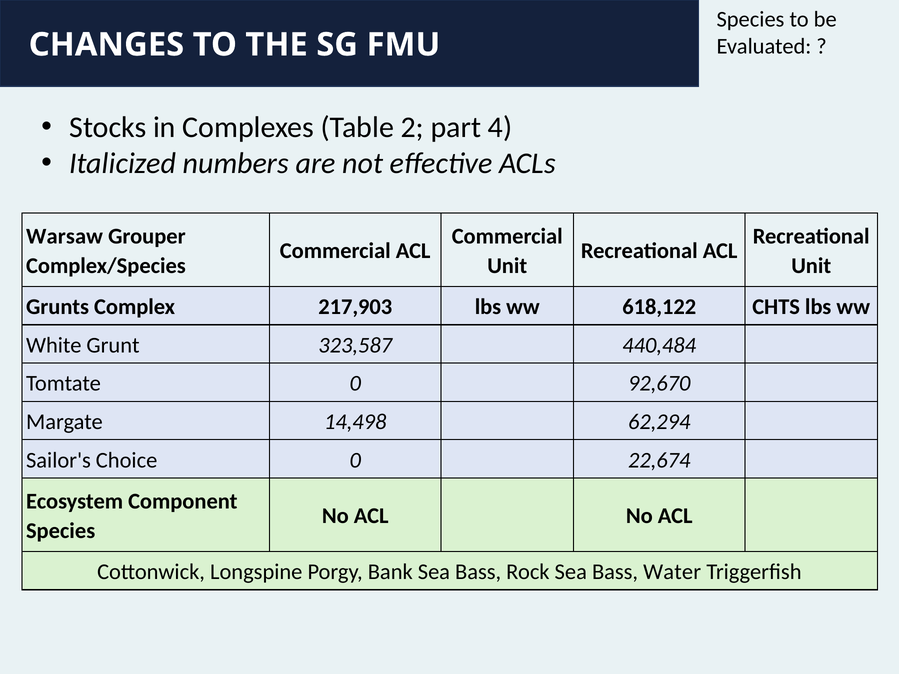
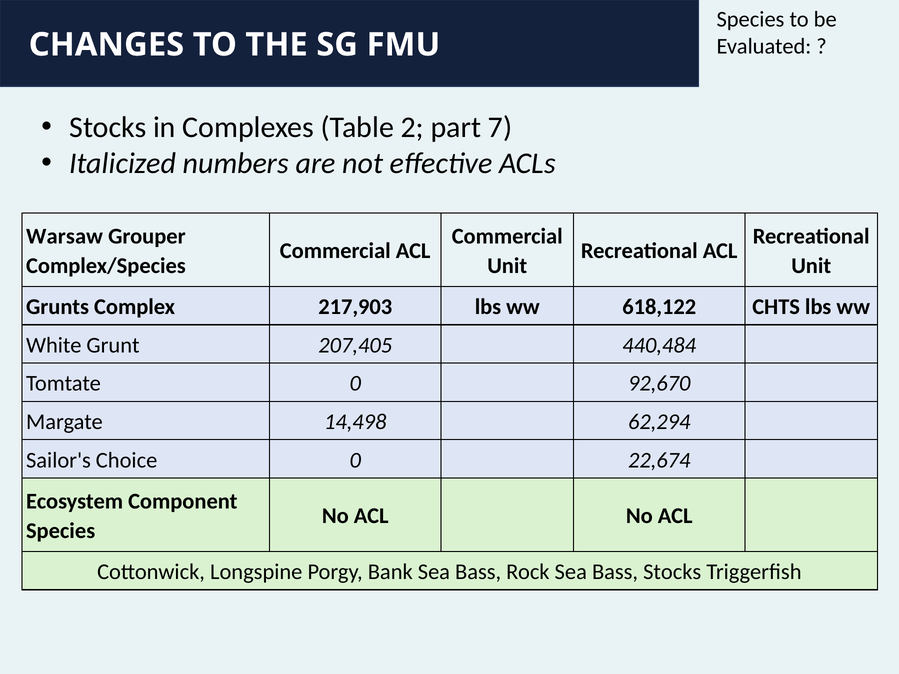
4: 4 -> 7
323,587: 323,587 -> 207,405
Bass Water: Water -> Stocks
